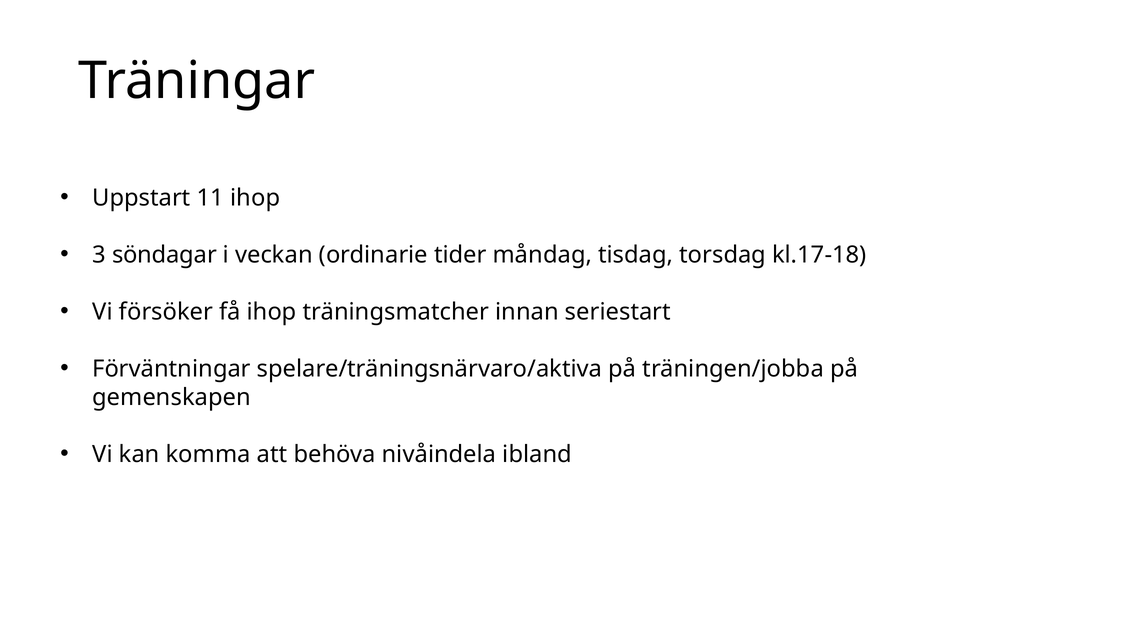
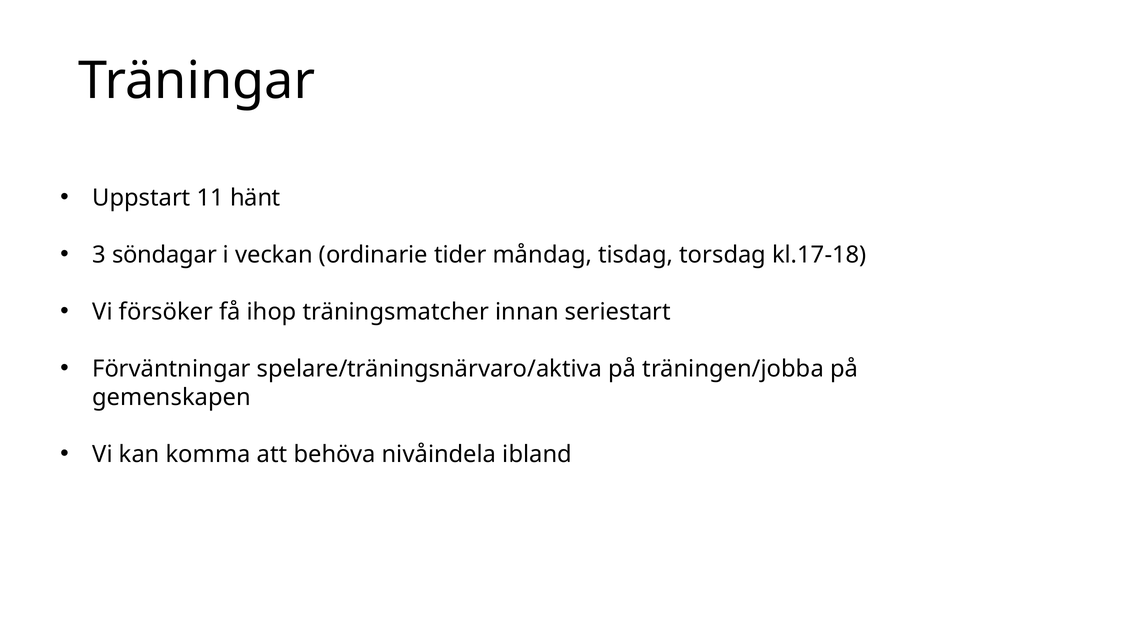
11 ihop: ihop -> hänt
